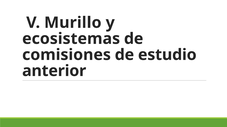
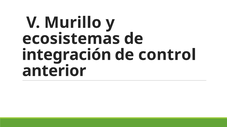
comisiones: comisiones -> integración
estudio: estudio -> control
